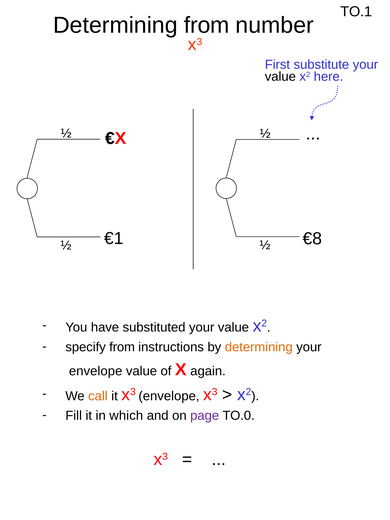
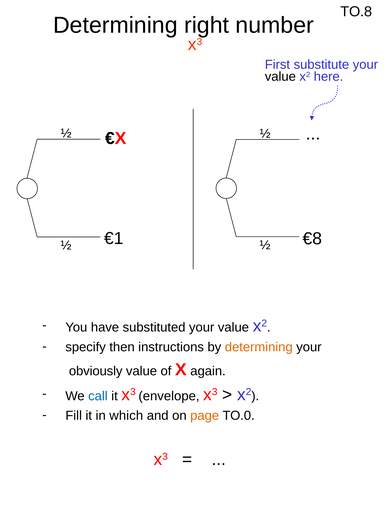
TO.1: TO.1 -> TO.8
Determining from: from -> right
specify from: from -> then
envelope at (96, 371): envelope -> obviously
call colour: orange -> blue
page colour: purple -> orange
